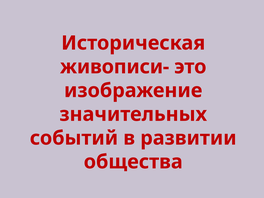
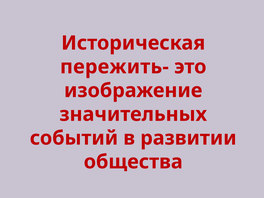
живописи-: живописи- -> пережить-
